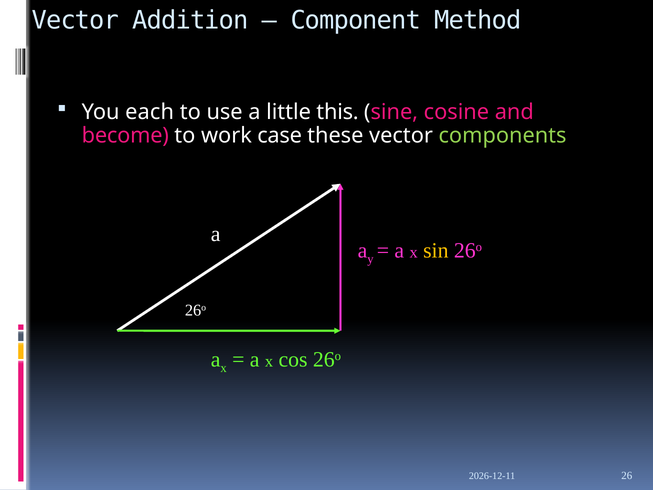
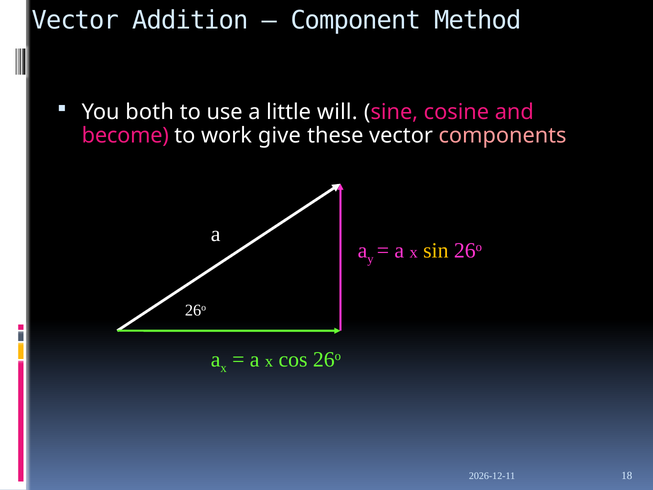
each: each -> both
this: this -> will
case: case -> give
components colour: light green -> pink
26: 26 -> 18
